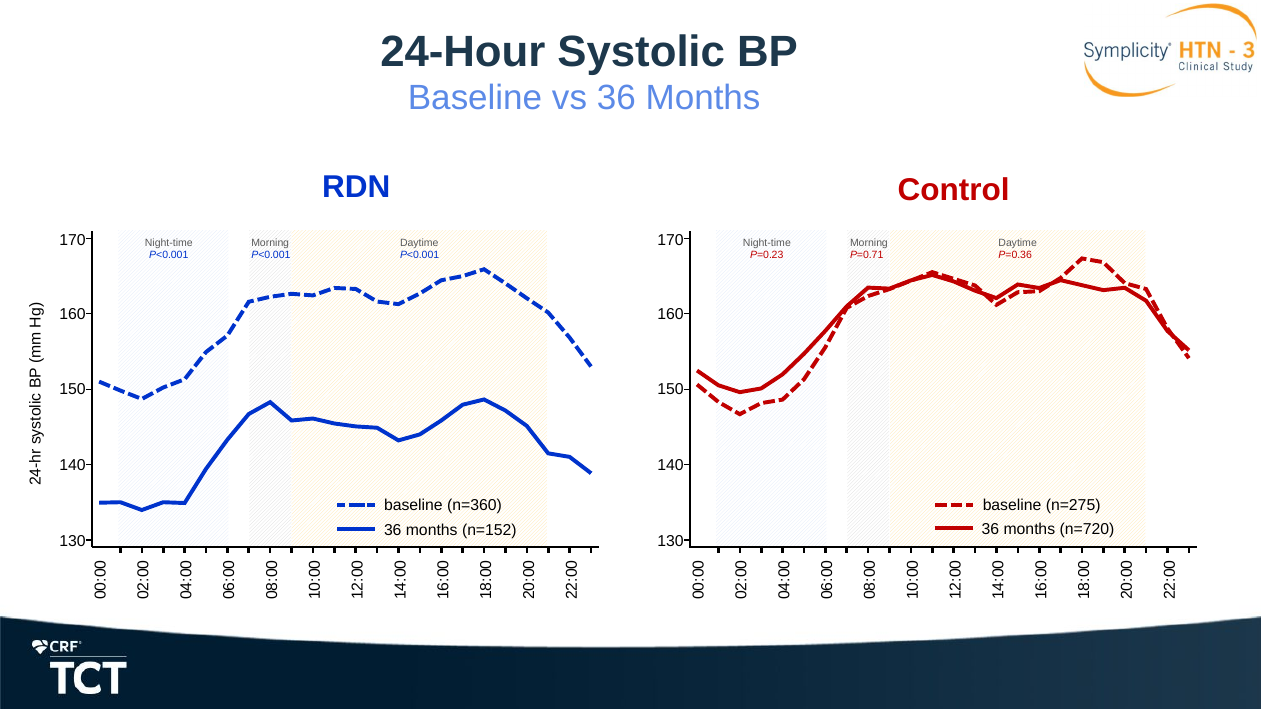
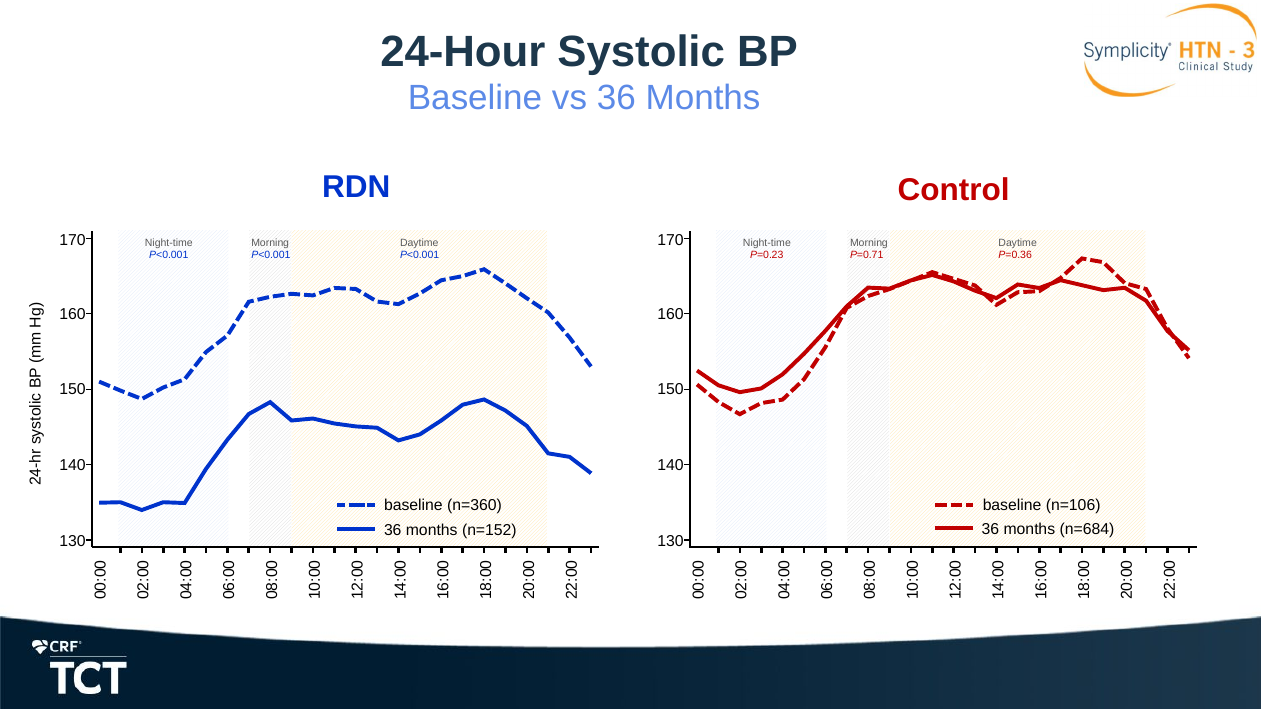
n=275: n=275 -> n=106
n=720: n=720 -> n=684
